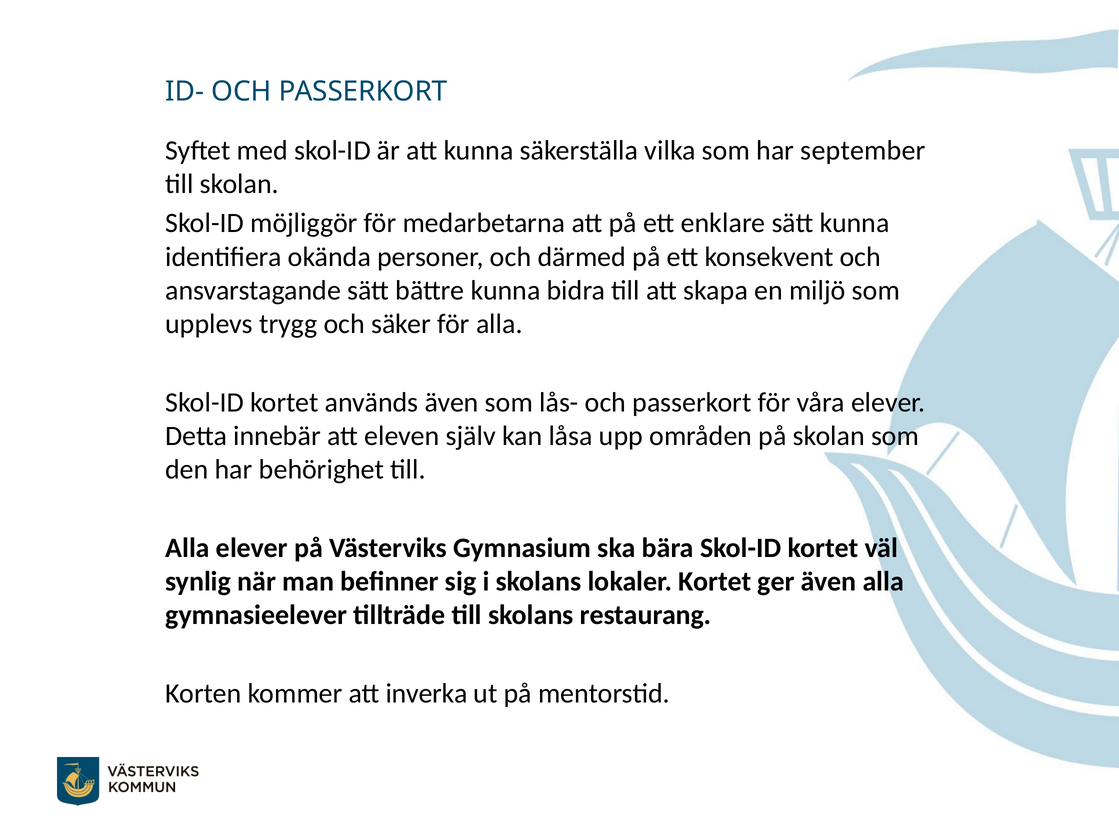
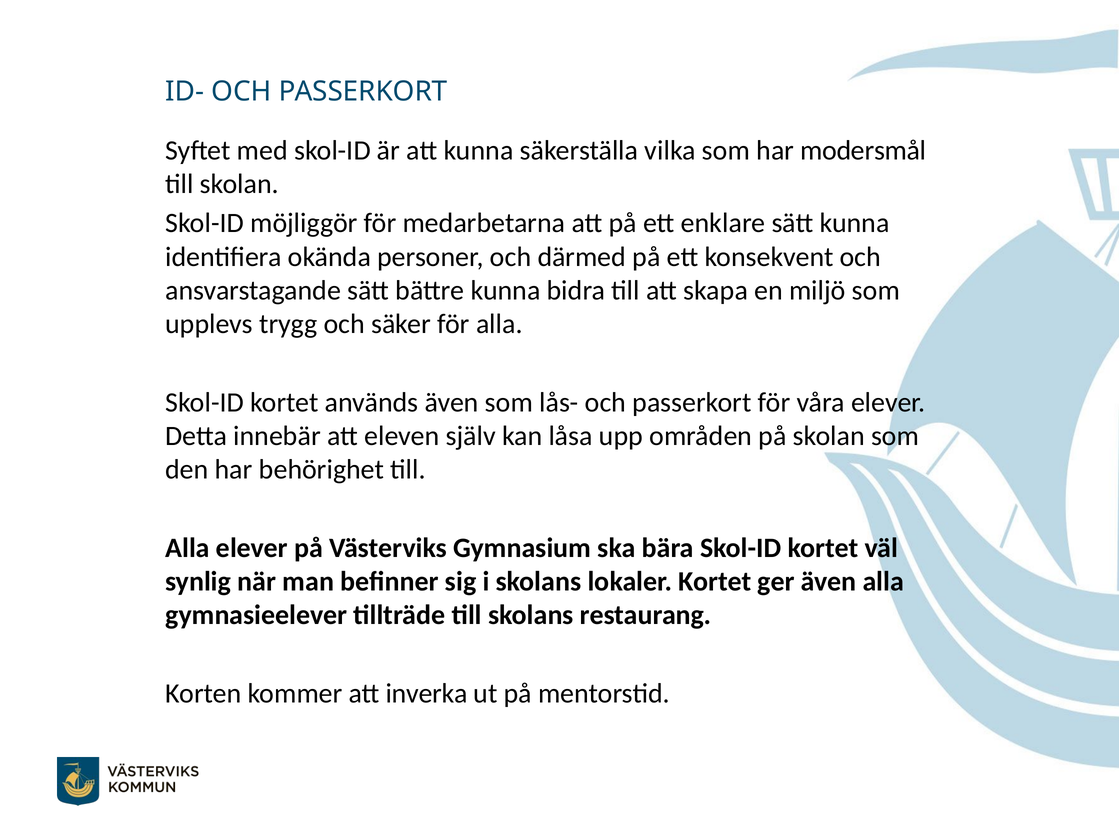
september: september -> modersmål
